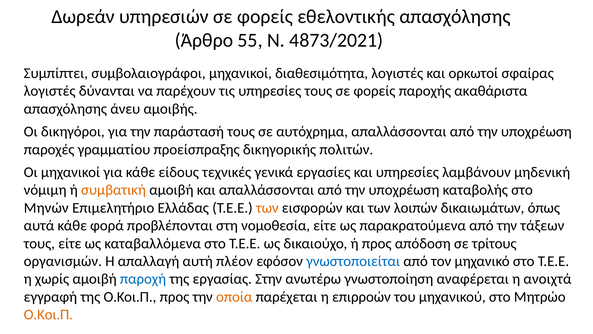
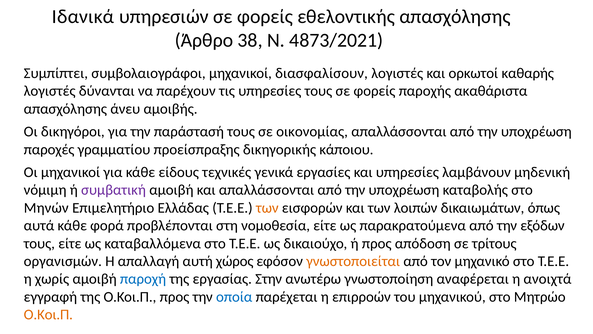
Δωρεάν: Δωρεάν -> Ιδανικά
55: 55 -> 38
διαθεσιμότητα: διαθεσιμότητα -> διασφαλίσουν
σφαίρας: σφαίρας -> καθαρής
αυτόχρημα: αυτόχρημα -> οικονομίας
πολιτών: πολιτών -> κάποιου
συμβατική colour: orange -> purple
τάξεων: τάξεων -> εξόδων
πλέον: πλέον -> χώρος
γνωστοποιείται colour: blue -> orange
οποία colour: orange -> blue
